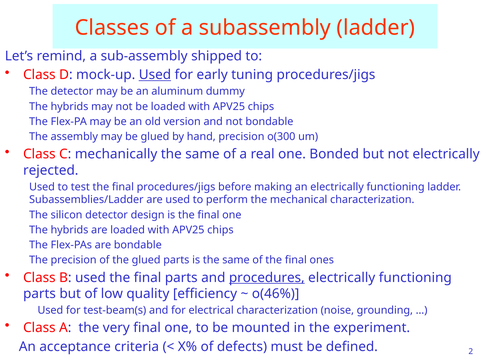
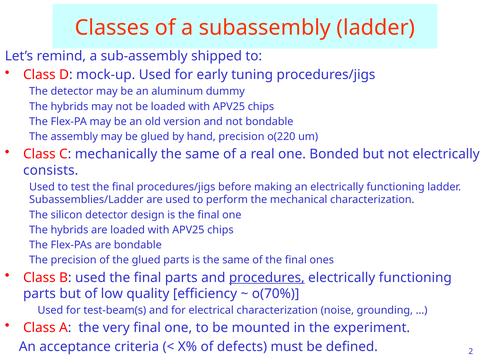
Used at (155, 75) underline: present -> none
o(300: o(300 -> o(220
rejected: rejected -> consists
o(46%: o(46% -> o(70%
